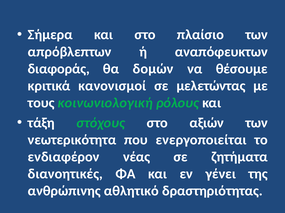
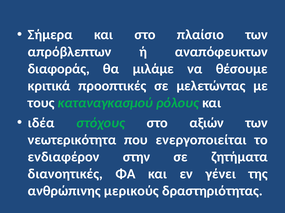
δομών: δομών -> μιλάμε
κανονισμοί: κανονισμοί -> προοπτικές
κοινωνιολογική: κοινωνιολογική -> καταναγκασμού
τάξη: τάξη -> ιδέα
νέας: νέας -> στην
αθλητικό: αθλητικό -> μερικούς
